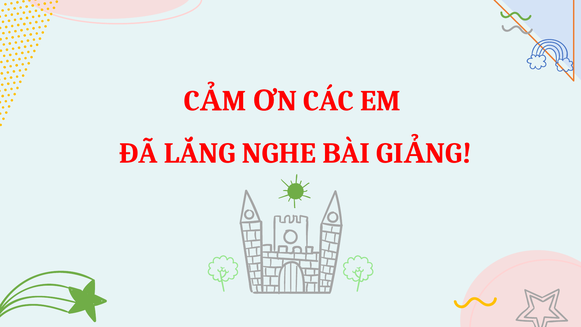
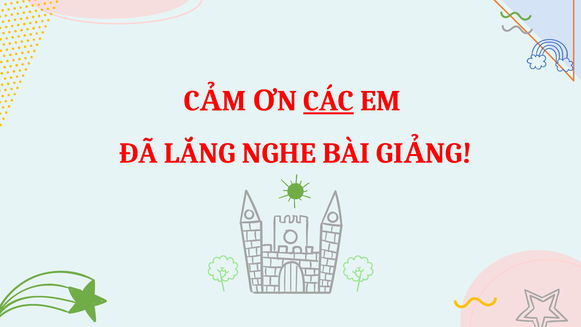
CÁC underline: none -> present
